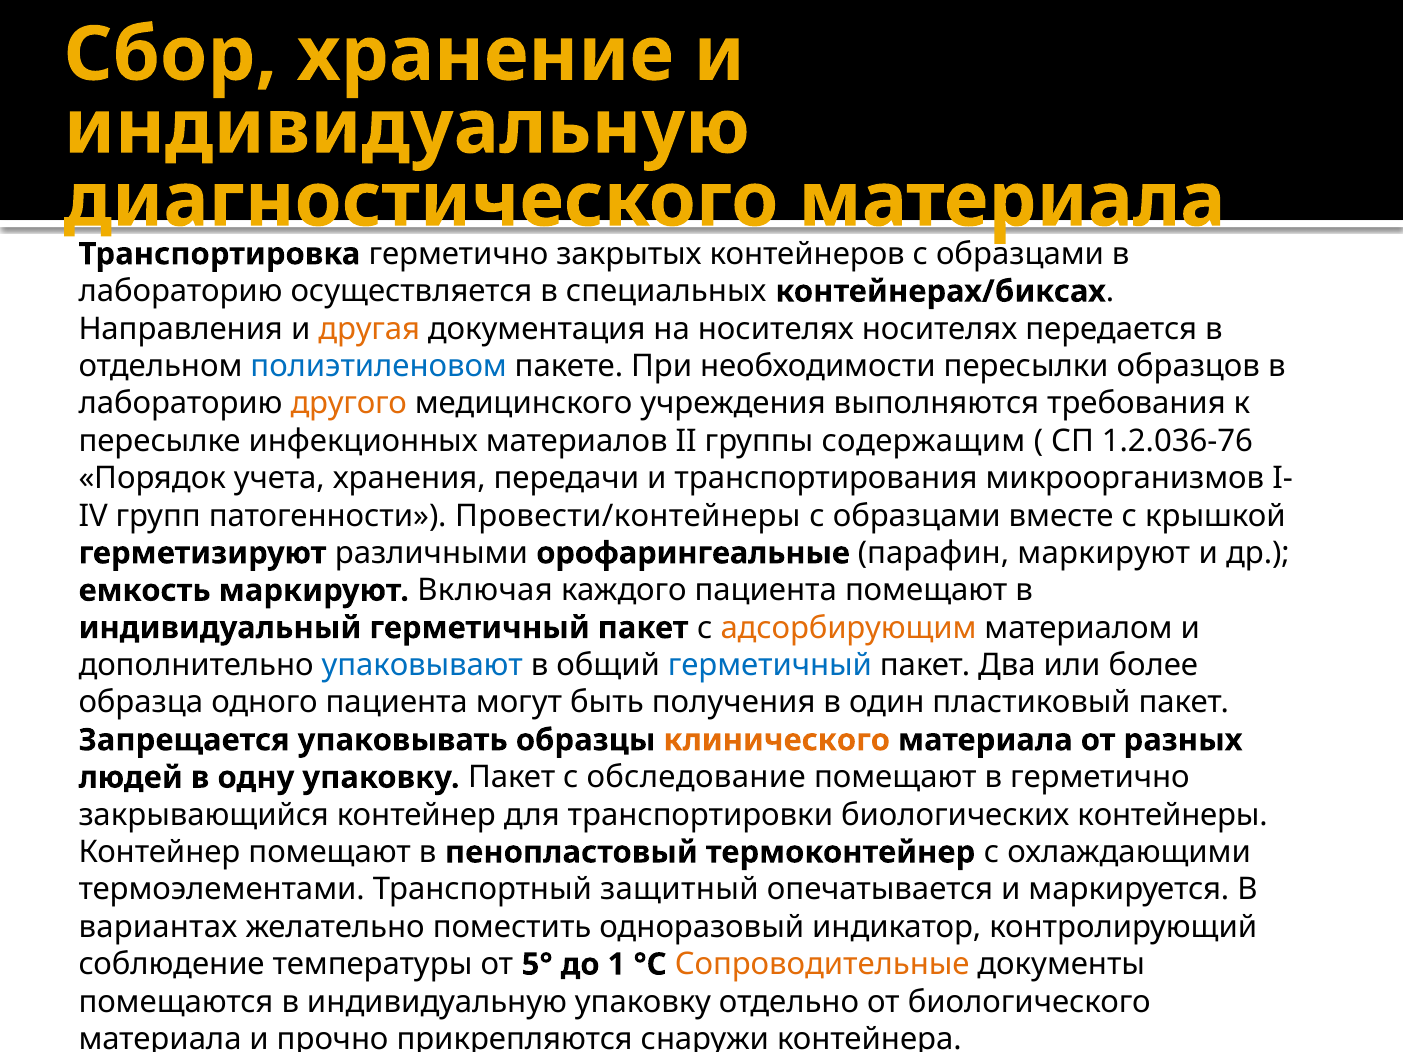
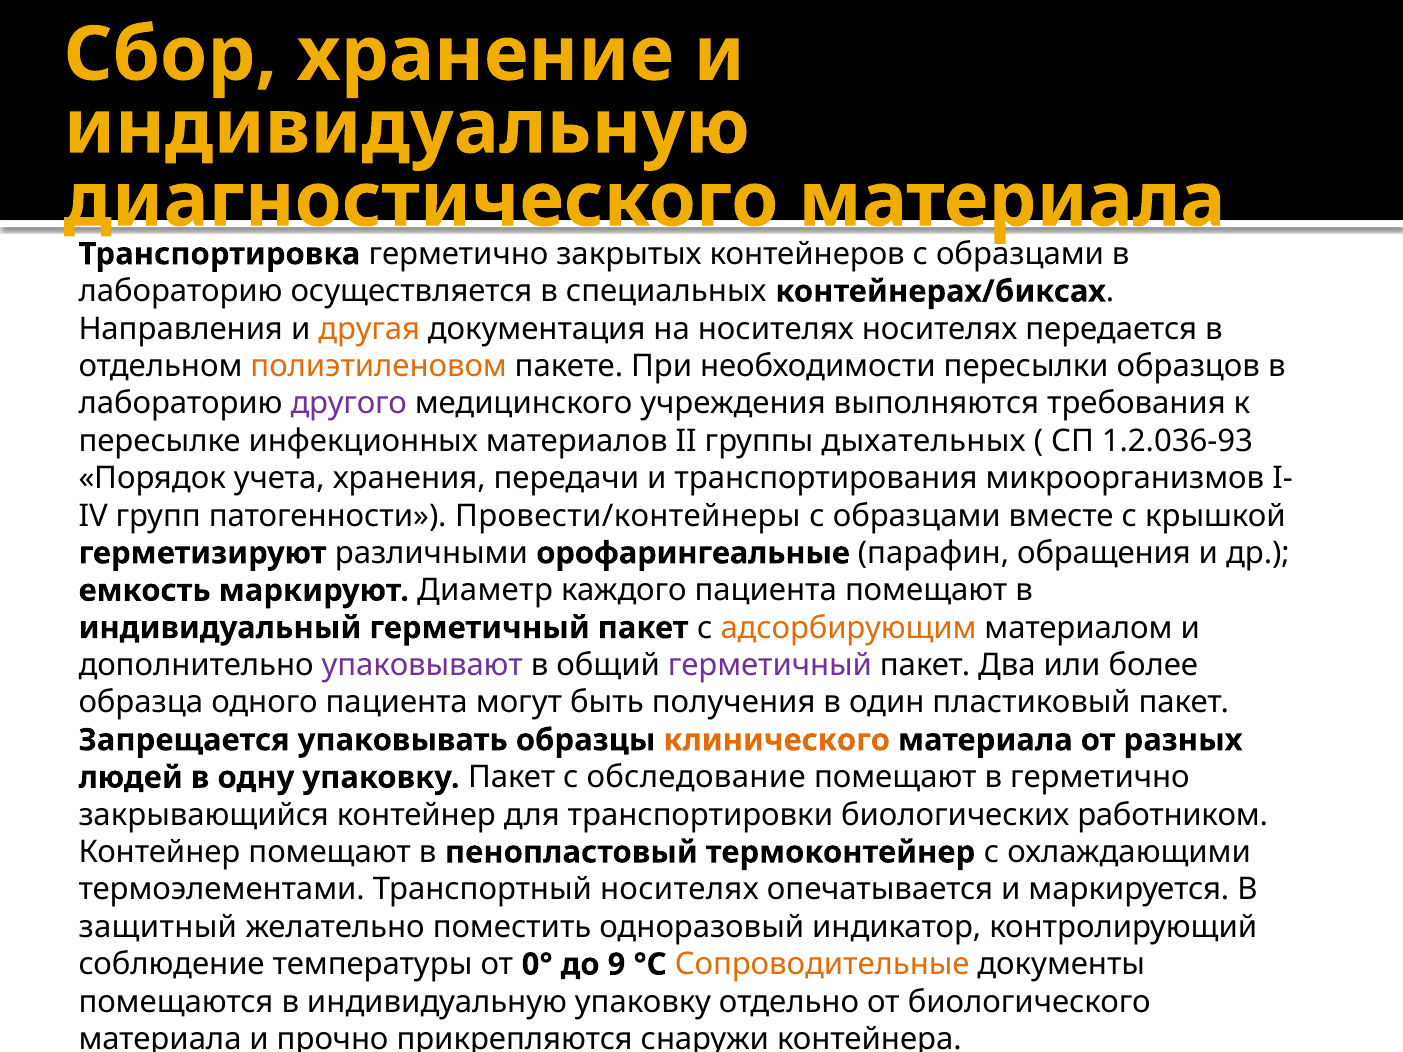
полиэтиленовом colour: blue -> orange
другого colour: orange -> purple
содержащим: содержащим -> дыхательных
1.2.036-76: 1.2.036-76 -> 1.2.036-93
парафин маркируют: маркируют -> обращения
Включая: Включая -> Диаметр
упаковывают colour: blue -> purple
герметичный at (770, 665) colour: blue -> purple
контейнеры: контейнеры -> работником
Транспортный защитный: защитный -> носителях
вариантах: вариантах -> защитный
5°: 5° -> 0°
1: 1 -> 9
